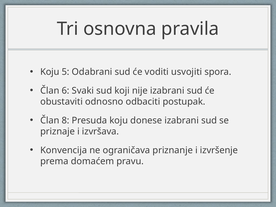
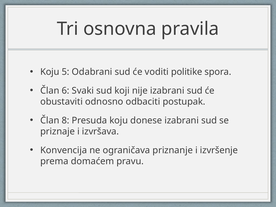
usvojiti: usvojiti -> politike
